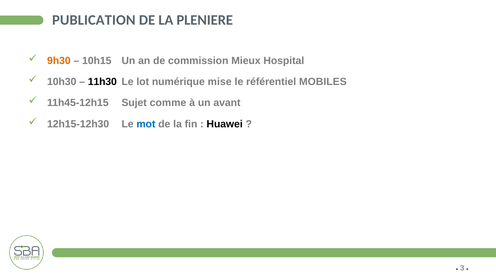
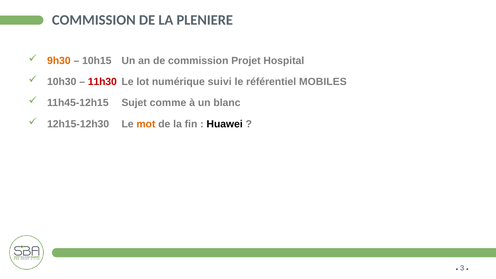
PUBLICATION at (94, 20): PUBLICATION -> COMMISSION
Mieux: Mieux -> Projet
11h30 colour: black -> red
mise: mise -> suivi
avant: avant -> blanc
mot colour: blue -> orange
